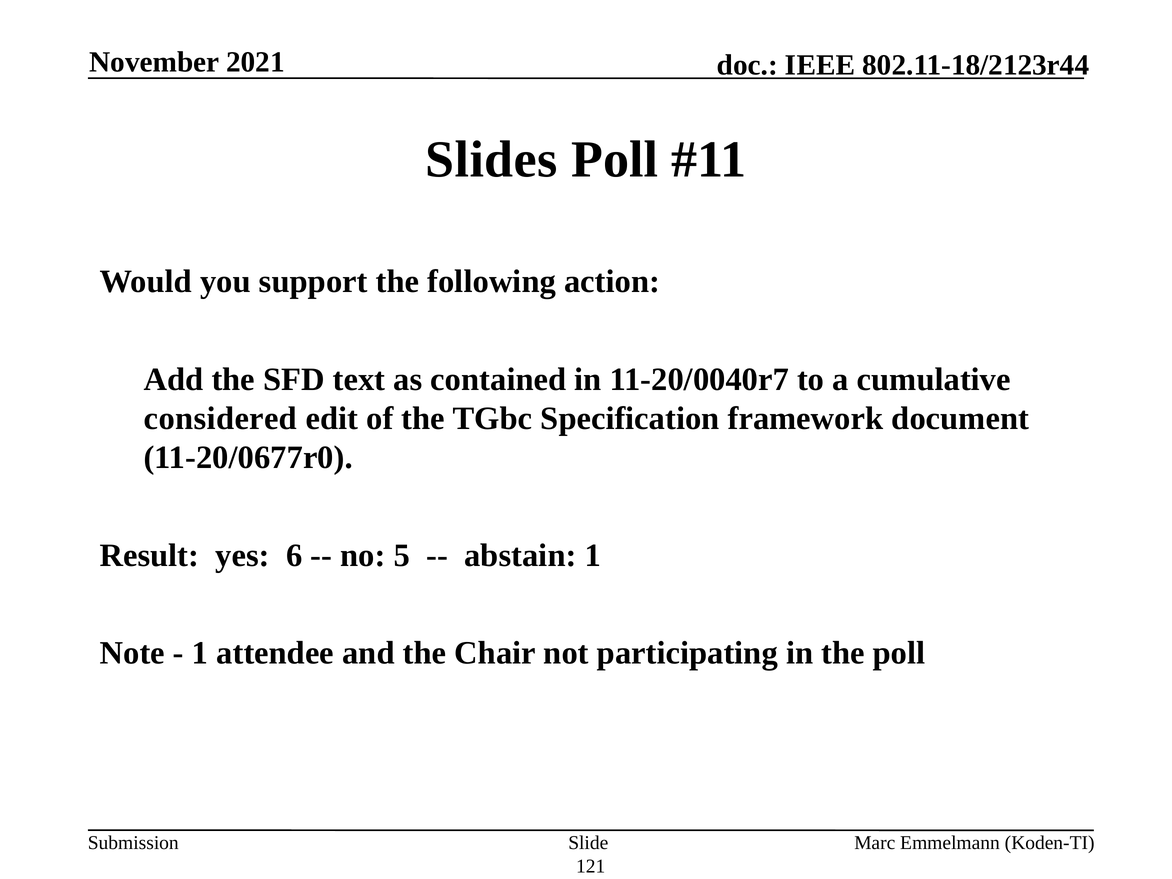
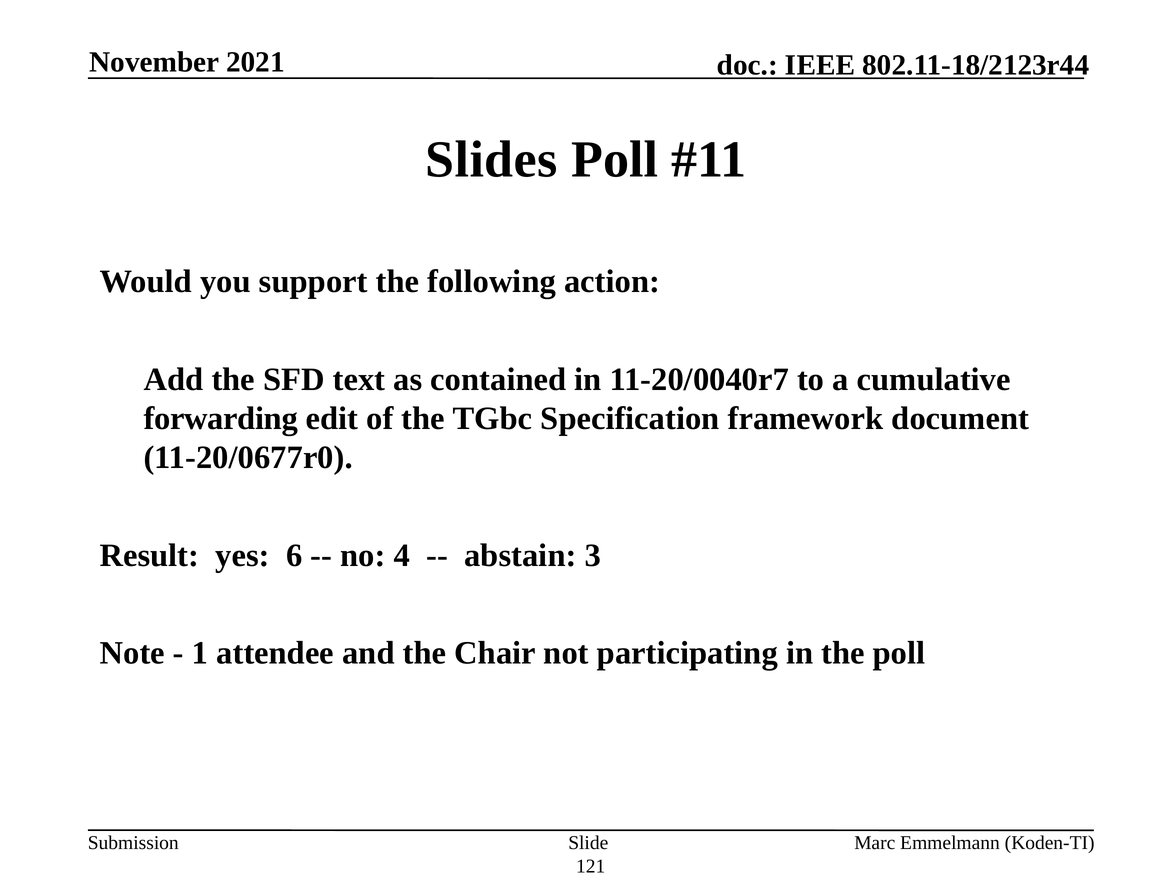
considered: considered -> forwarding
5: 5 -> 4
abstain 1: 1 -> 3
